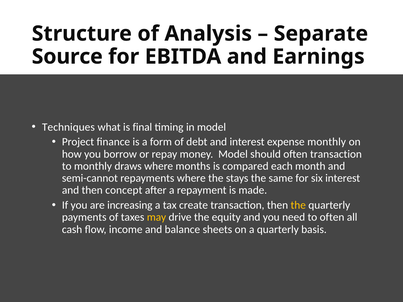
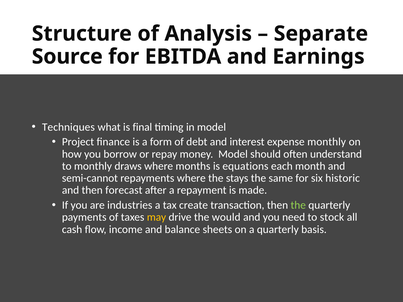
often transaction: transaction -> understand
compared: compared -> equations
six interest: interest -> historic
concept: concept -> forecast
increasing: increasing -> industries
the at (298, 205) colour: yellow -> light green
equity: equity -> would
to often: often -> stock
